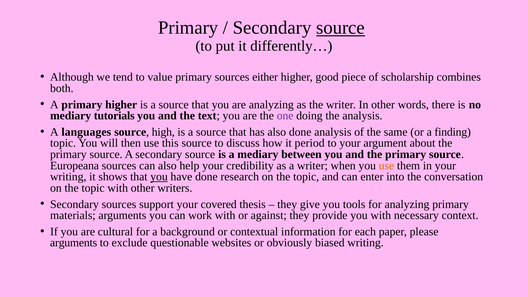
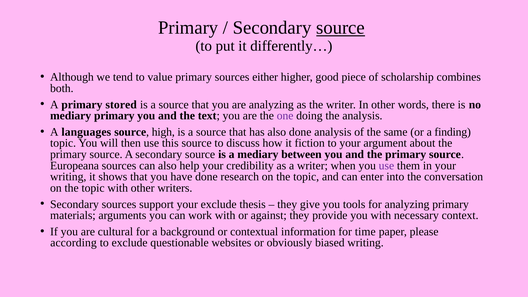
primary higher: higher -> stored
mediary tutorials: tutorials -> primary
period: period -> fiction
use at (386, 166) colour: orange -> purple
you at (159, 177) underline: present -> none
your covered: covered -> exclude
each: each -> time
arguments at (74, 243): arguments -> according
